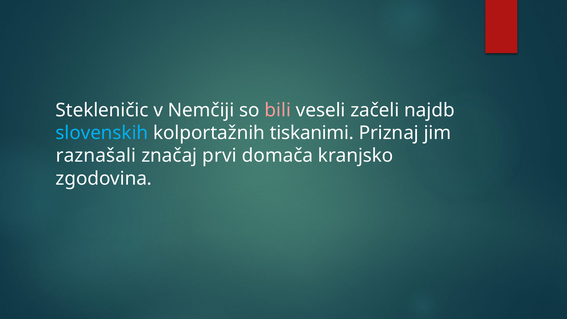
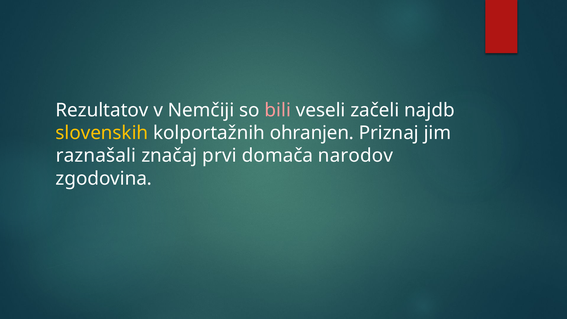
Stekleničic: Stekleničic -> Rezultatov
slovenskih colour: light blue -> yellow
tiskanimi: tiskanimi -> ohranjen
kranjsko: kranjsko -> narodov
